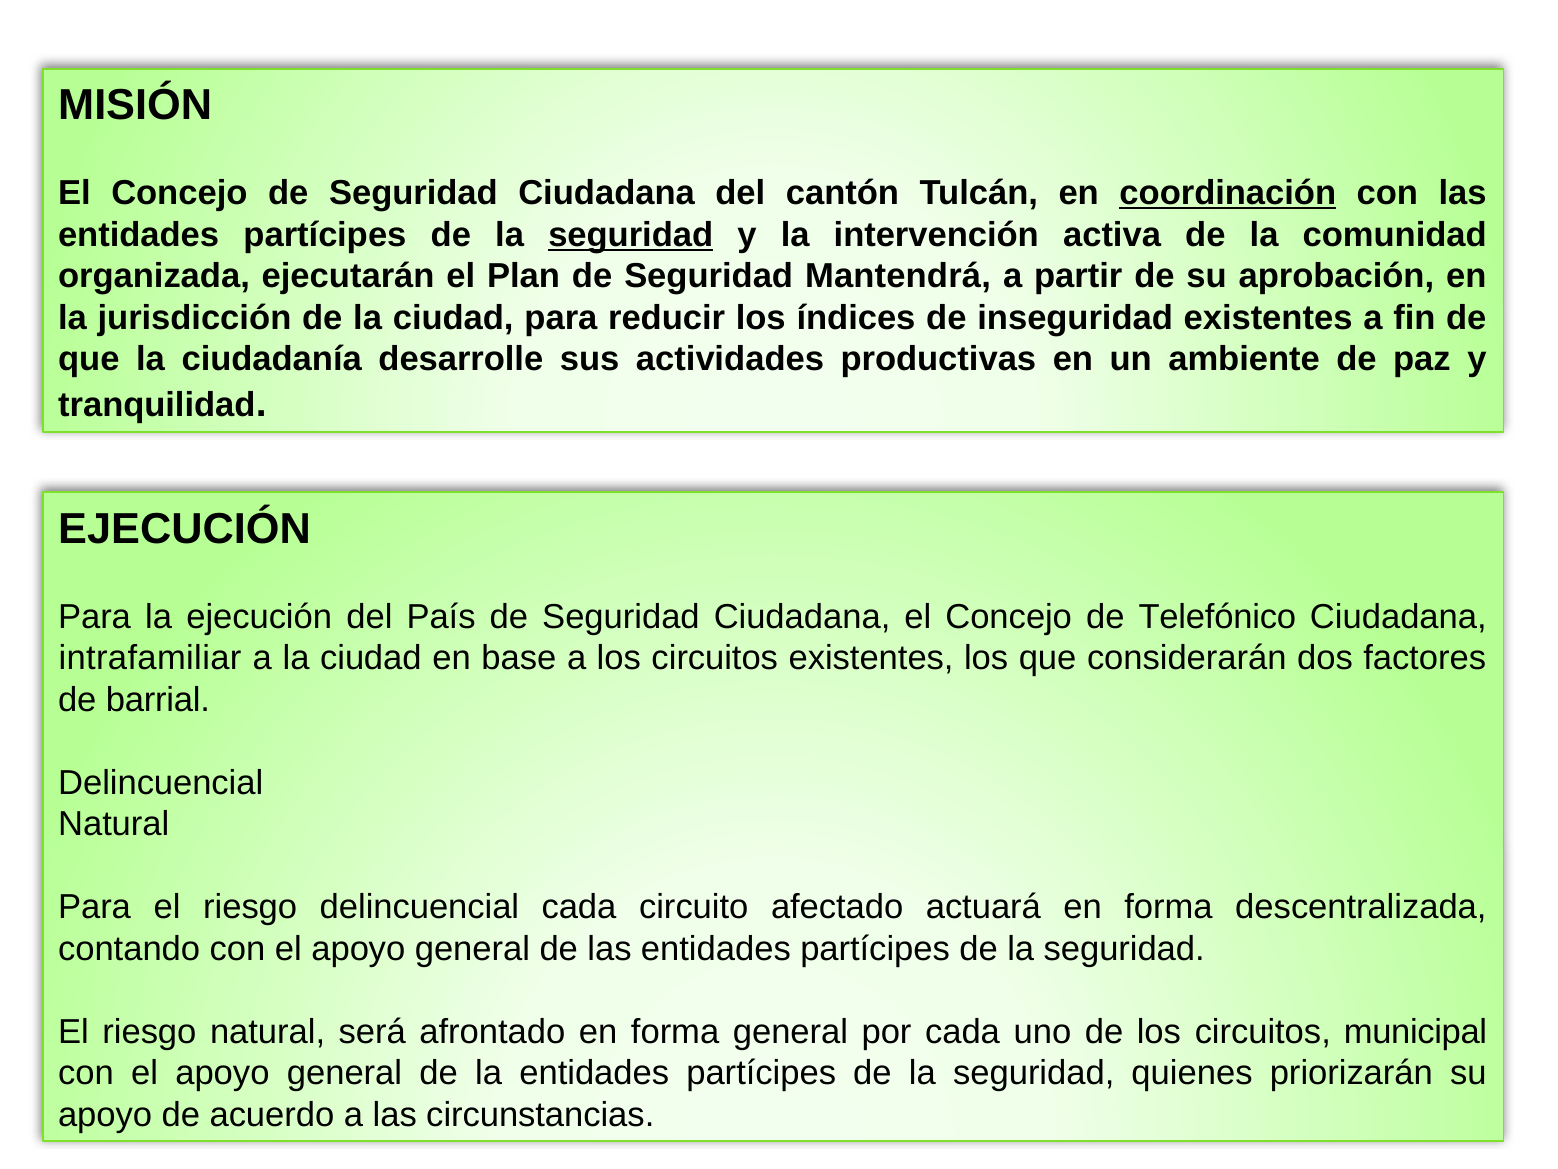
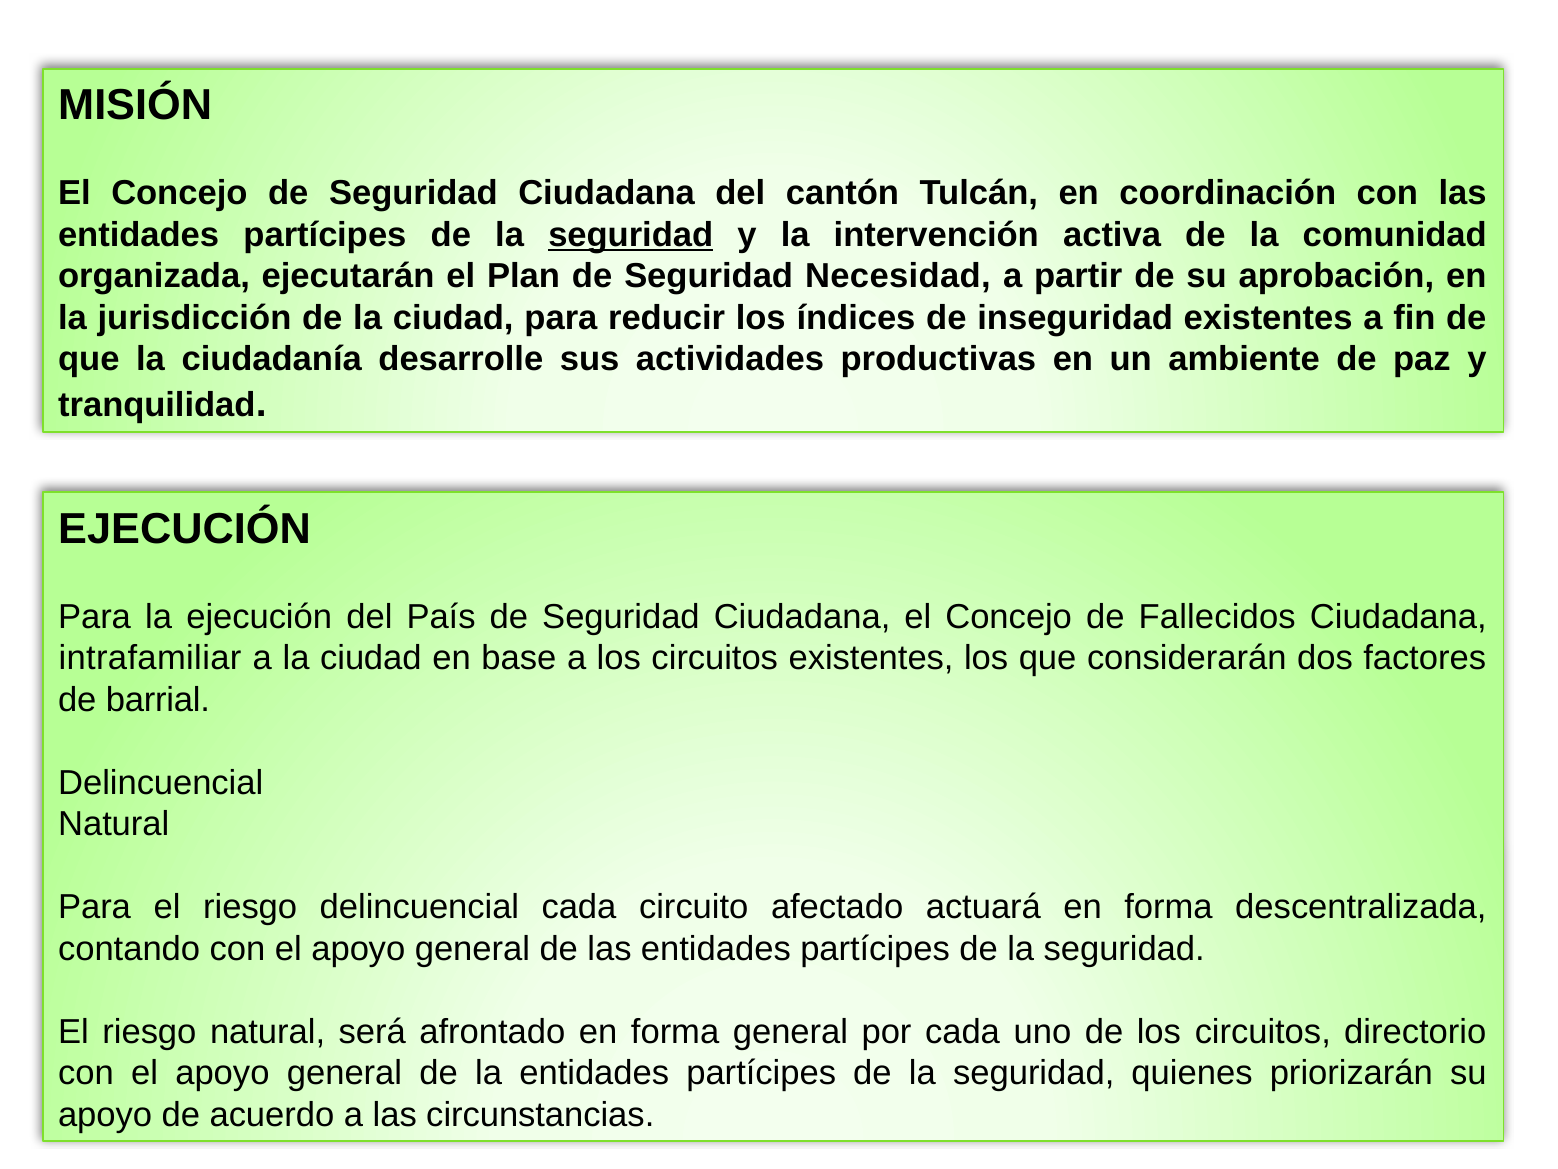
coordinación underline: present -> none
Mantendrá: Mantendrá -> Necesidad
Telefónico: Telefónico -> Fallecidos
municipal: municipal -> directorio
